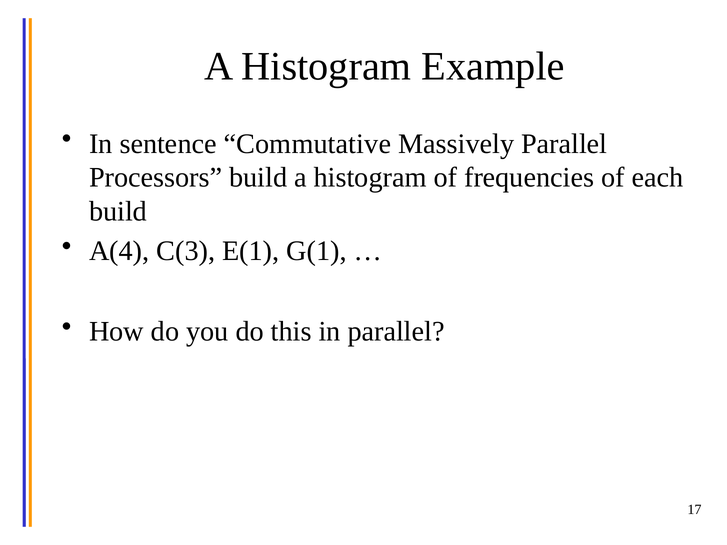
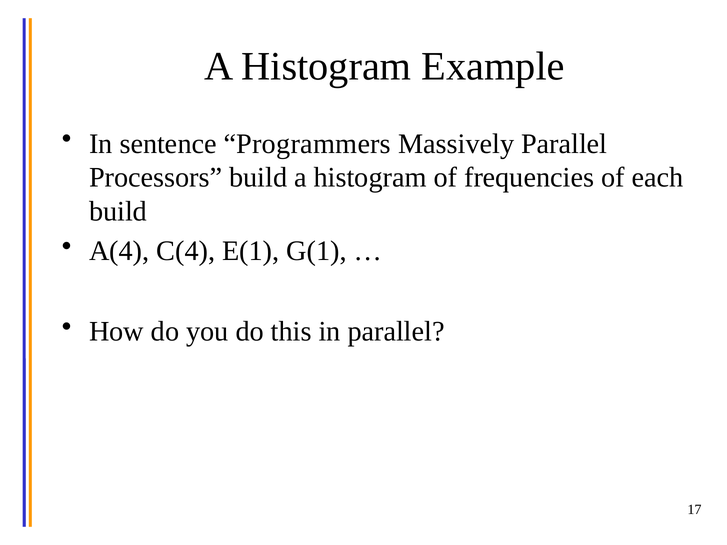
Commutative: Commutative -> Programmers
C(3: C(3 -> C(4
